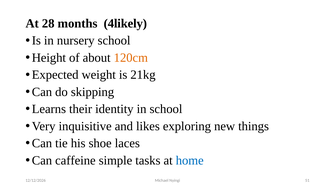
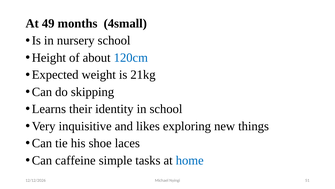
28: 28 -> 49
4likely: 4likely -> 4small
120cm colour: orange -> blue
